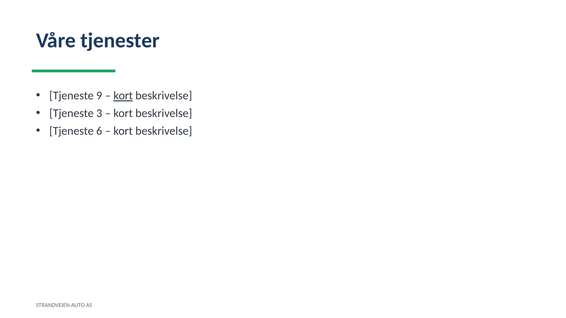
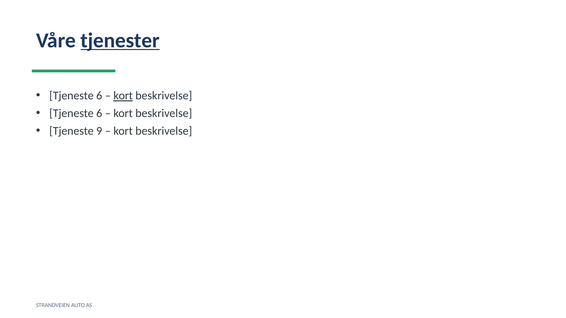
tjenester underline: none -> present
9 at (99, 96): 9 -> 6
3 at (99, 114): 3 -> 6
6: 6 -> 9
